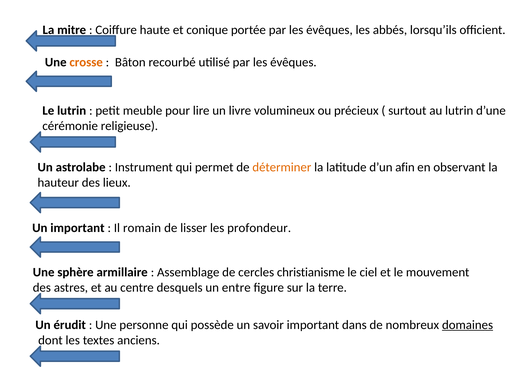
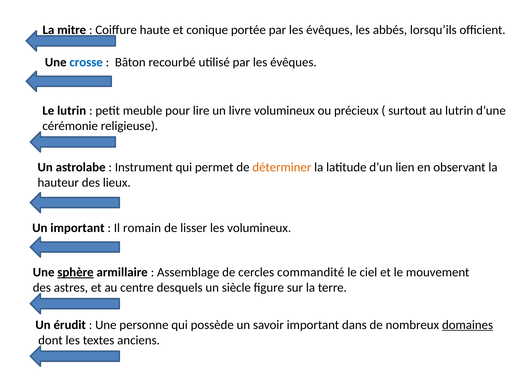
crosse colour: orange -> blue
afin: afin -> lien
les profondeur: profondeur -> volumineux
sphère underline: none -> present
christianisme: christianisme -> commandité
entre: entre -> siècle
